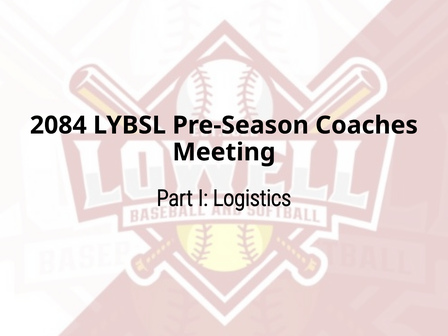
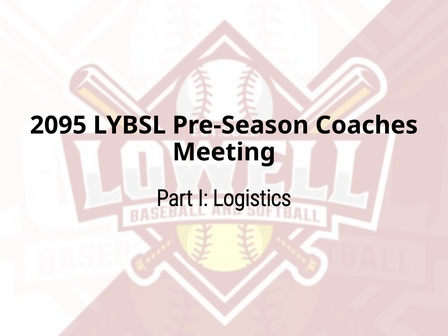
2084: 2084 -> 2095
